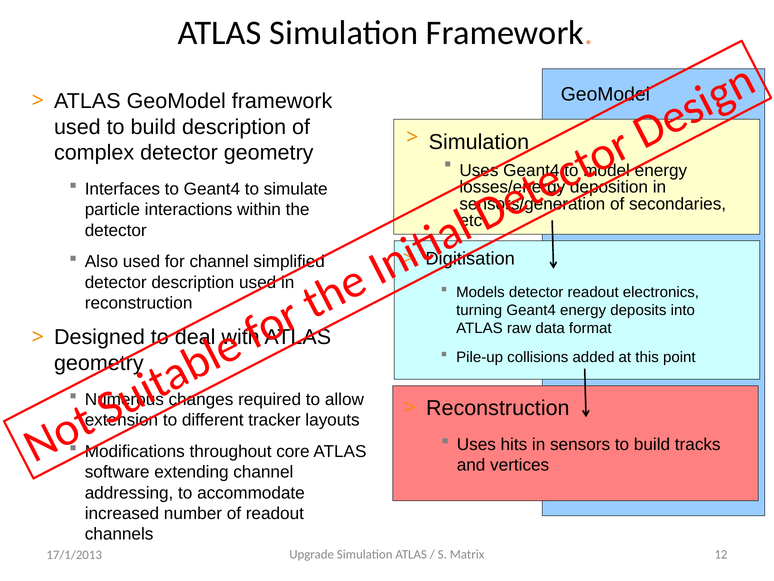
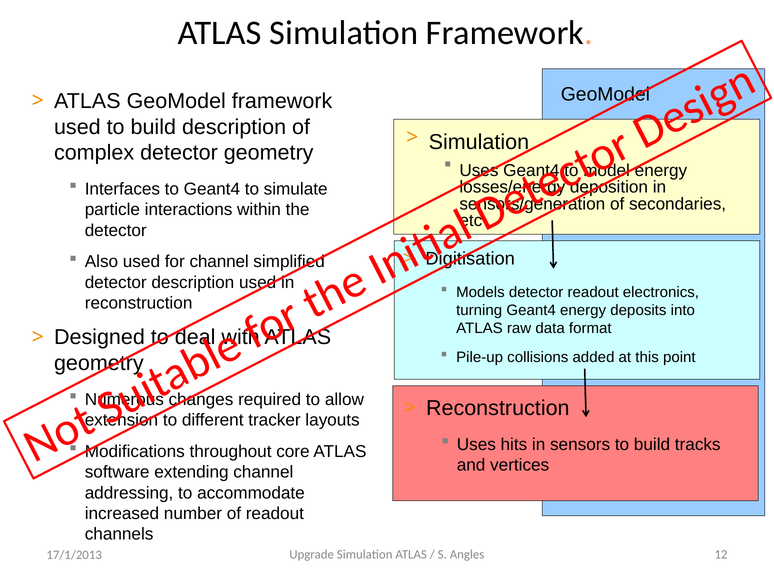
Matrix: Matrix -> Angles
